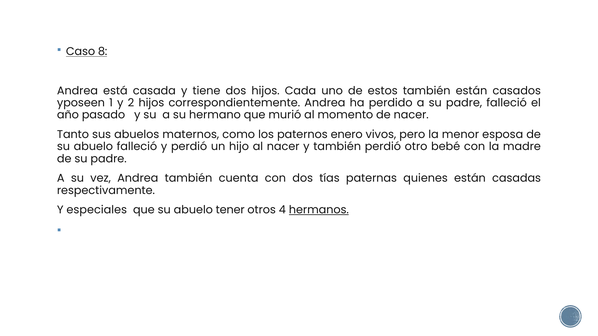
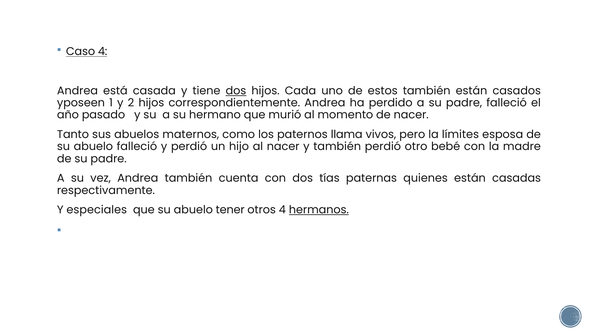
Caso 8: 8 -> 4
dos at (236, 91) underline: none -> present
enero: enero -> llama
menor: menor -> límites
